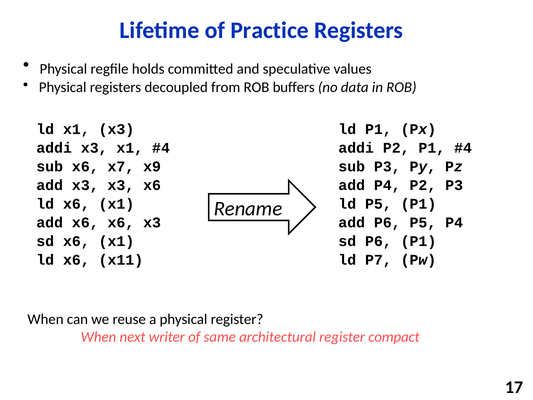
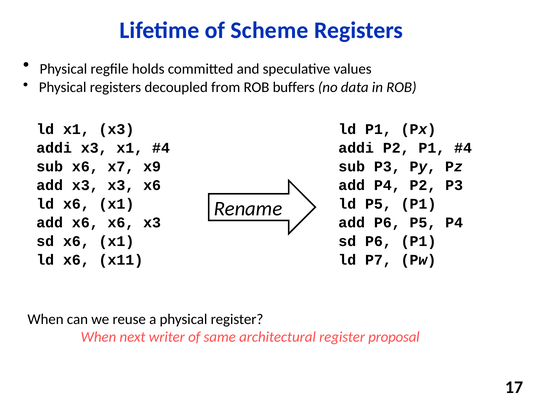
Practice: Practice -> Scheme
compact: compact -> proposal
